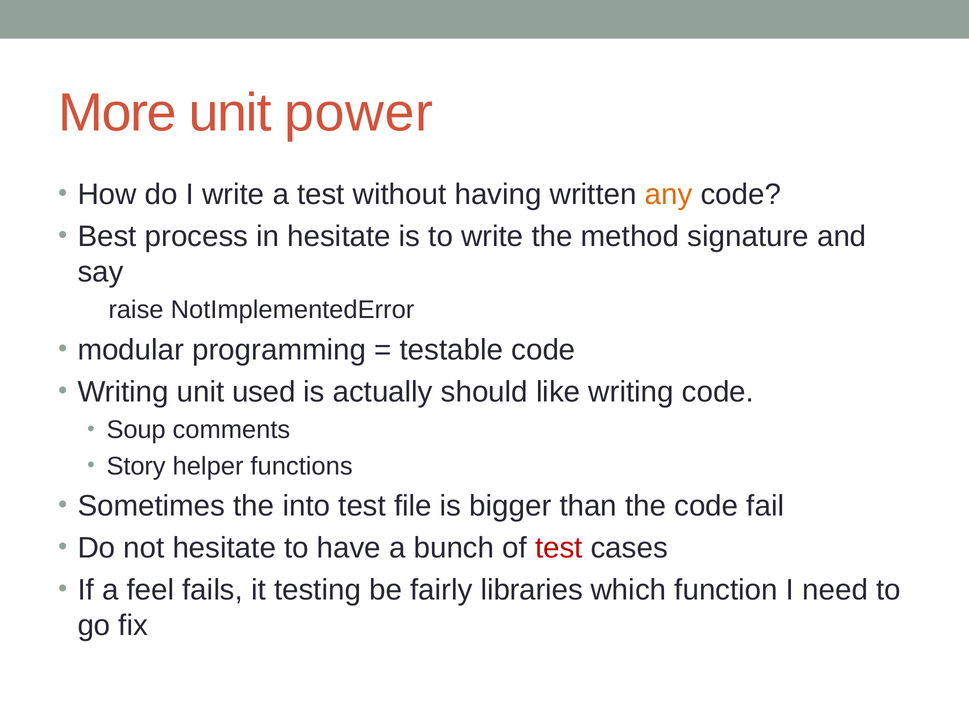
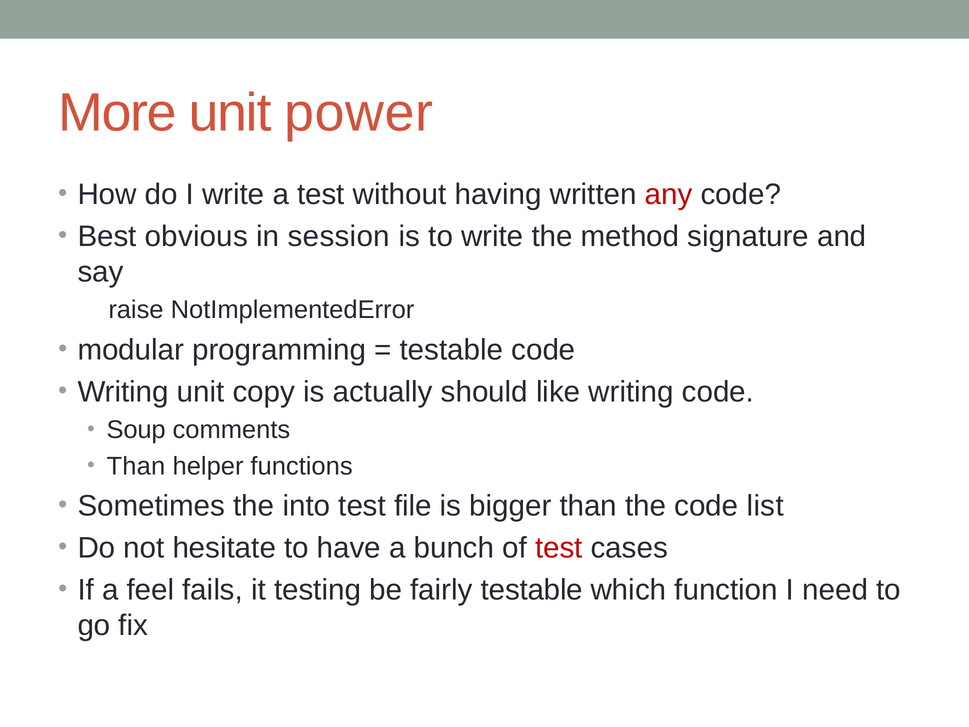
any colour: orange -> red
process: process -> obvious
in hesitate: hesitate -> session
used: used -> copy
Story at (136, 466): Story -> Than
fail: fail -> list
fairly libraries: libraries -> testable
